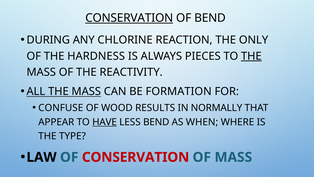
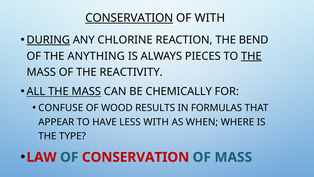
OF BEND: BEND -> WITH
DURING underline: none -> present
ONLY: ONLY -> BEND
HARDNESS: HARDNESS -> ANYTHING
FORMATION: FORMATION -> CHEMICALLY
NORMALLY: NORMALLY -> FORMULAS
HAVE underline: present -> none
LESS BEND: BEND -> WITH
LAW colour: black -> red
